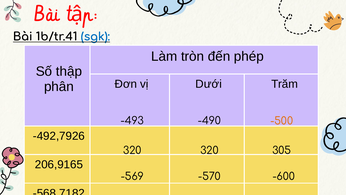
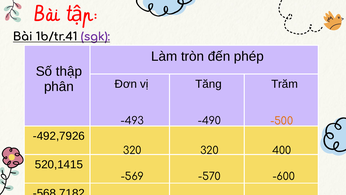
sgk colour: blue -> purple
Dưới: Dưới -> Tăng
305: 305 -> 400
206,9165: 206,9165 -> 520,1415
